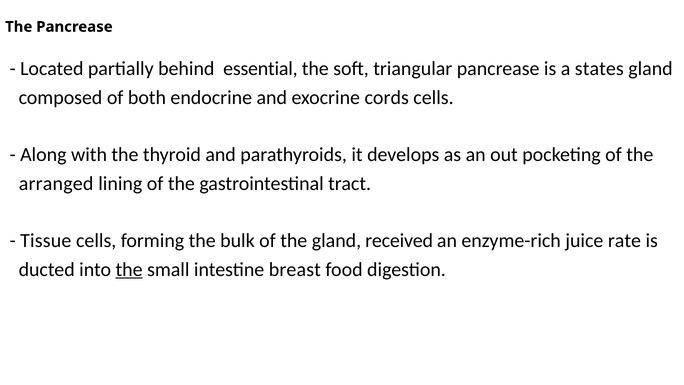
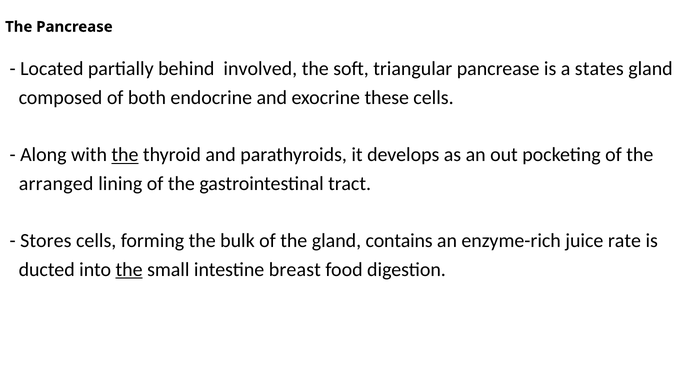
essential: essential -> involved
cords: cords -> these
the at (125, 155) underline: none -> present
Tissue: Tissue -> Stores
received: received -> contains
